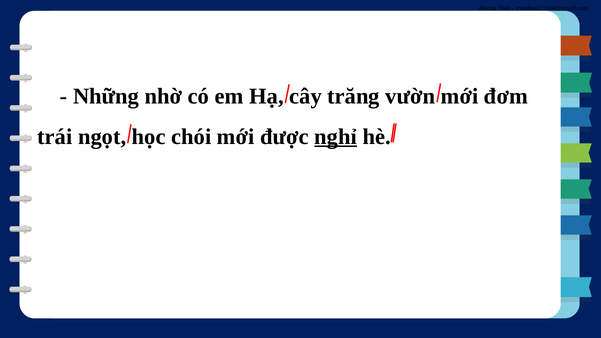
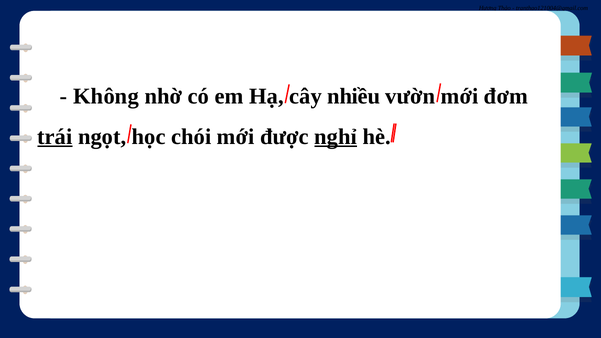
Những: Những -> Không
trăng: trăng -> nhiều
trái underline: none -> present
